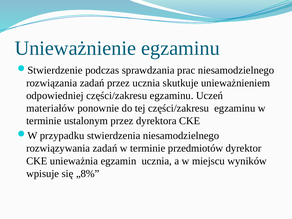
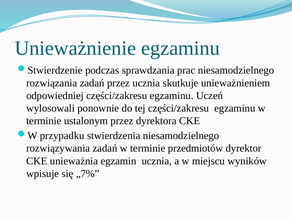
materiałów: materiałów -> wylosowali
„8%: „8% -> „7%
